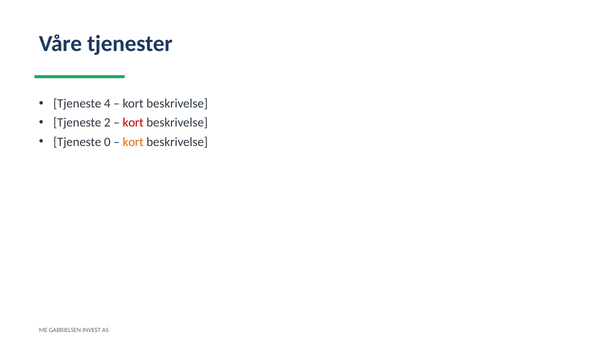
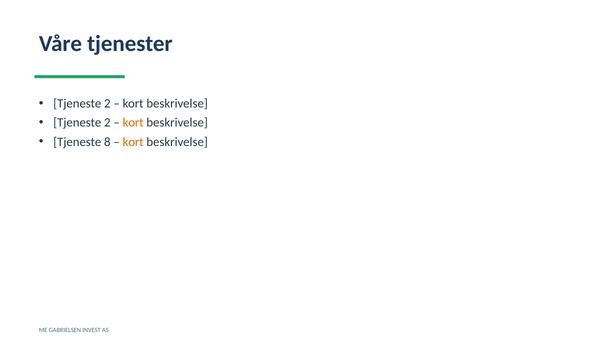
4 at (107, 104): 4 -> 2
kort at (133, 123) colour: red -> orange
0: 0 -> 8
